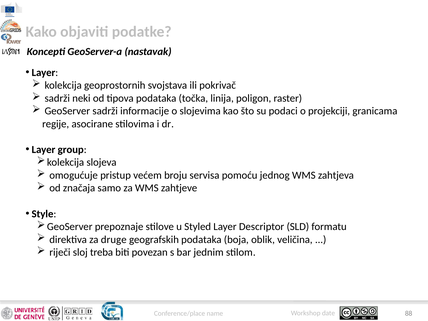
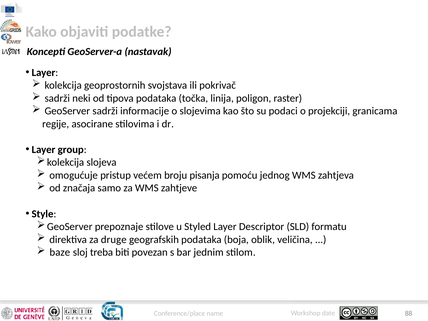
servisa: servisa -> pisanja
riječi: riječi -> baze
